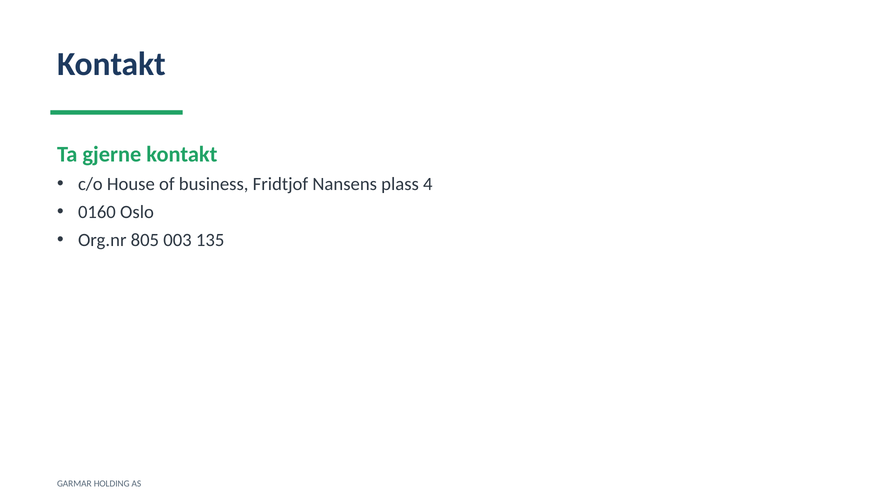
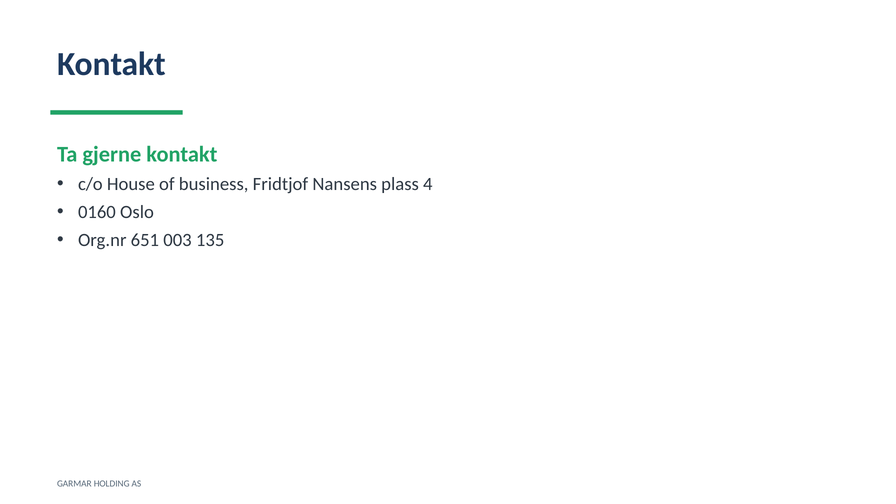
805: 805 -> 651
